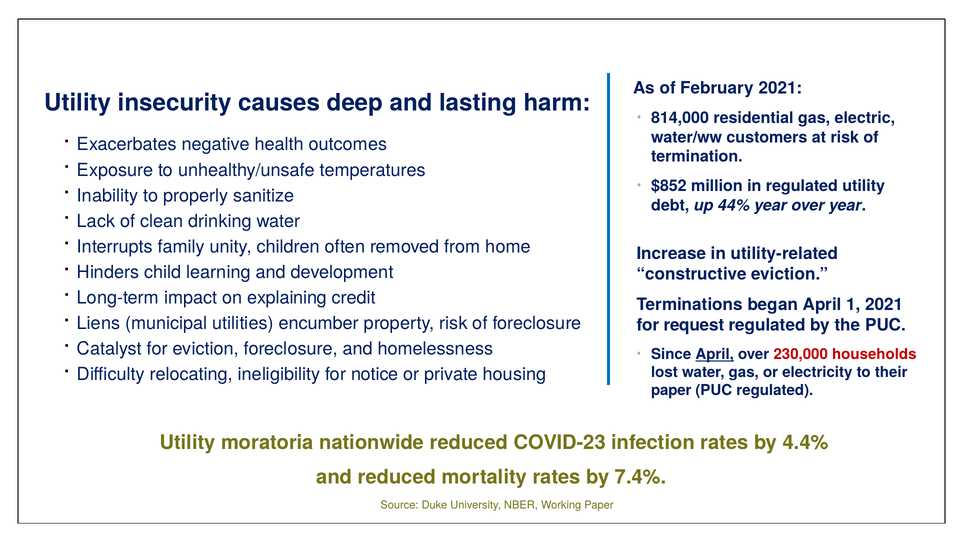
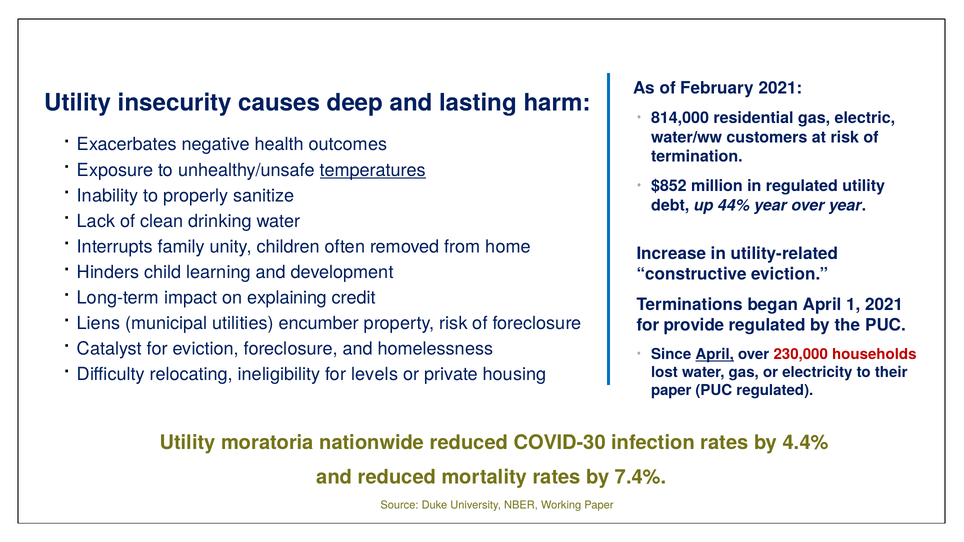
temperatures underline: none -> present
request: request -> provide
notice: notice -> levels
COVID-23: COVID-23 -> COVID-30
